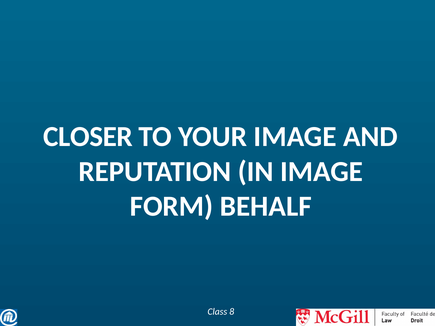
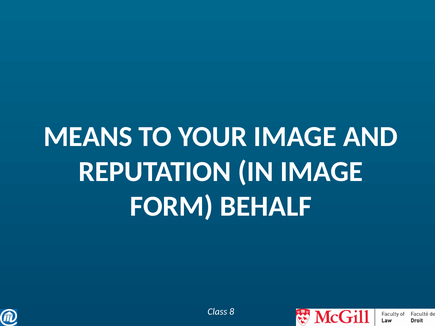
CLOSER: CLOSER -> MEANS
